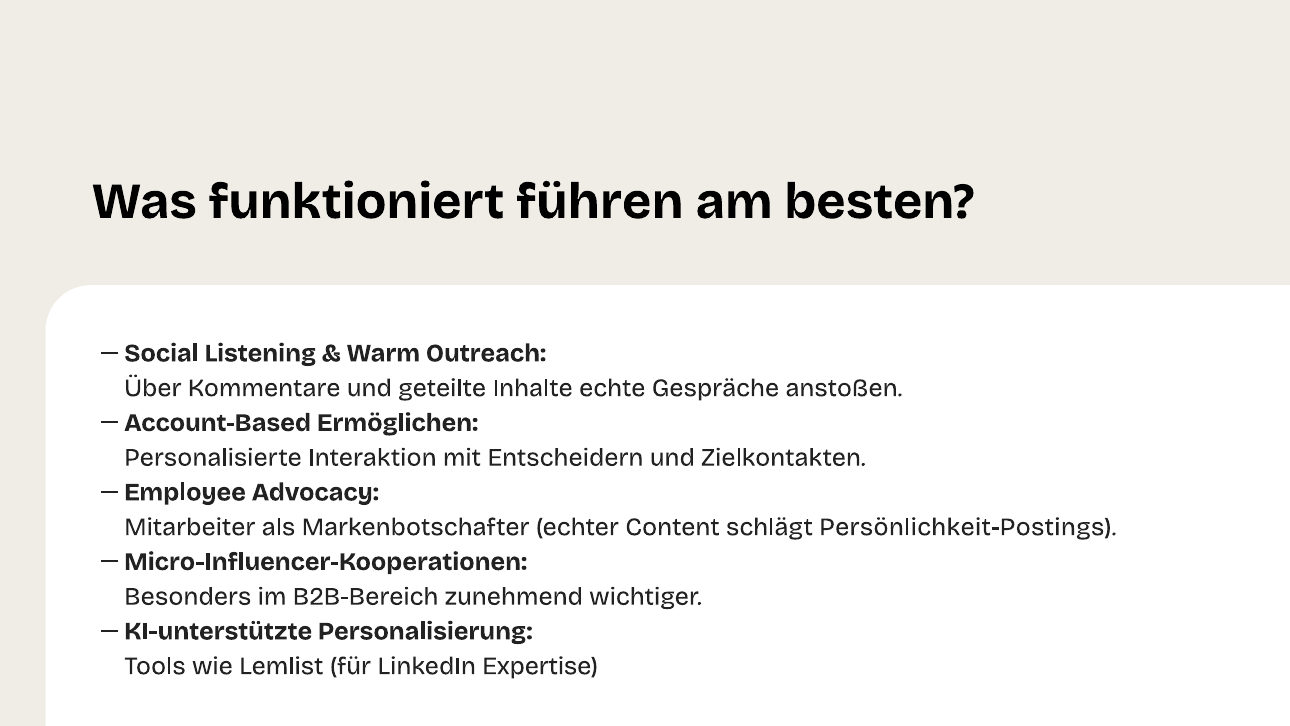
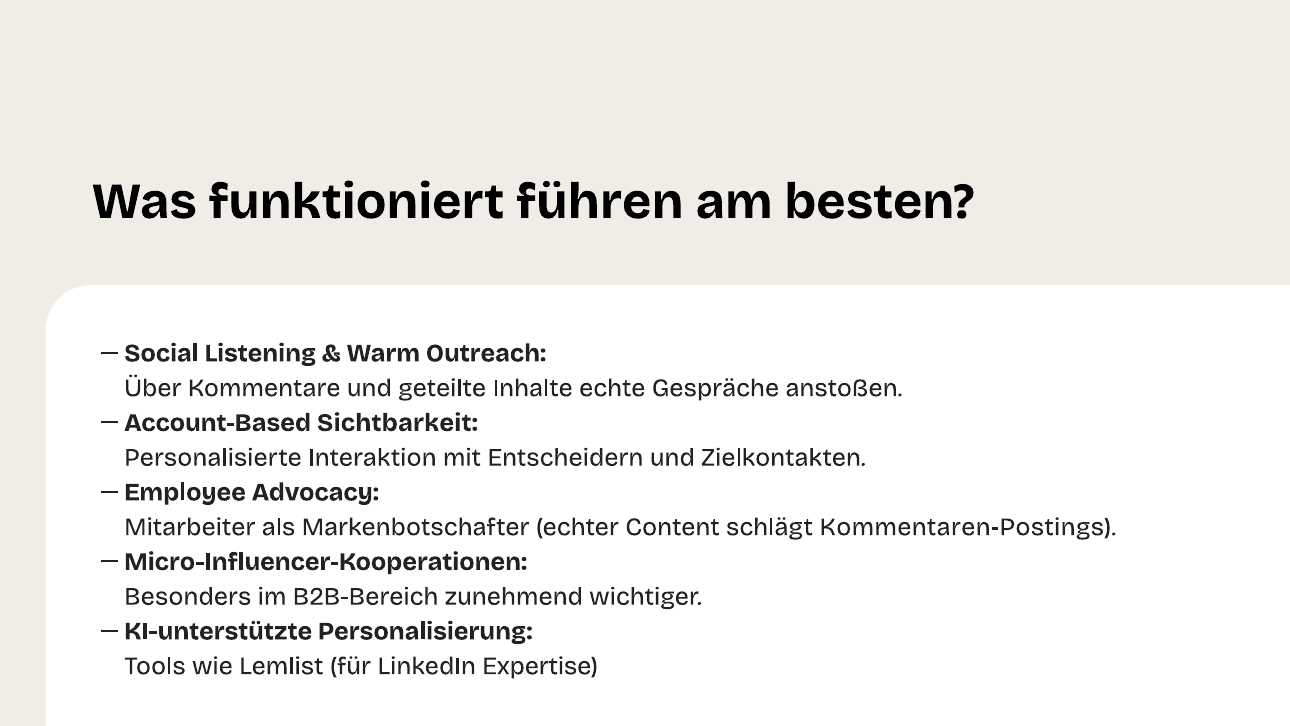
Ermöglichen: Ermöglichen -> Sichtbarkeit
Persönlichkeit-Postings: Persönlichkeit-Postings -> Kommentaren-Postings
